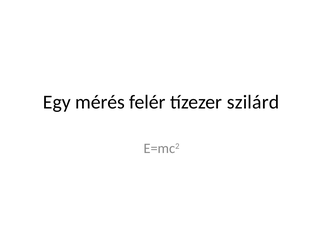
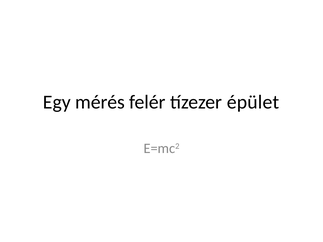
szilárd: szilárd -> épület
